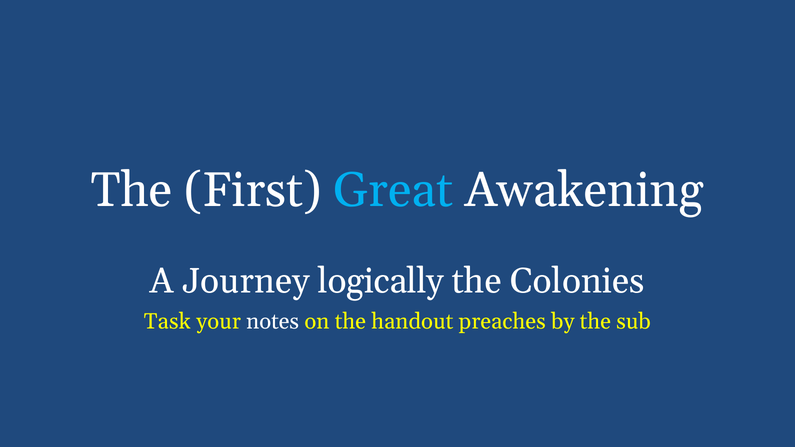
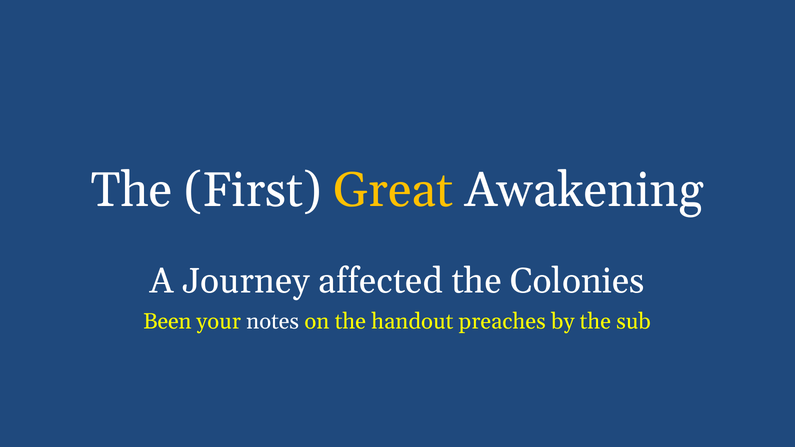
Great colour: light blue -> yellow
logically: logically -> affected
Task: Task -> Been
